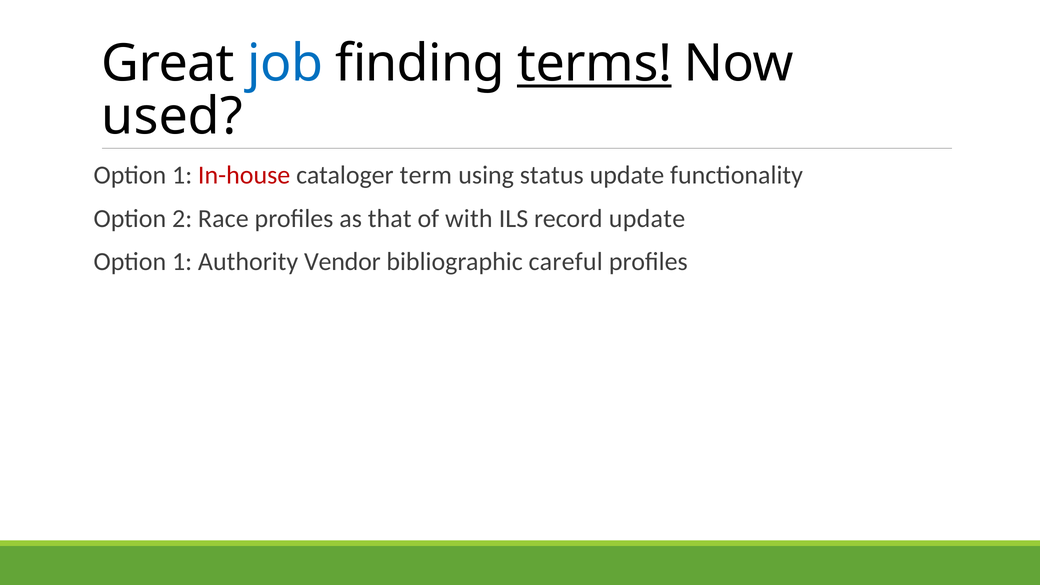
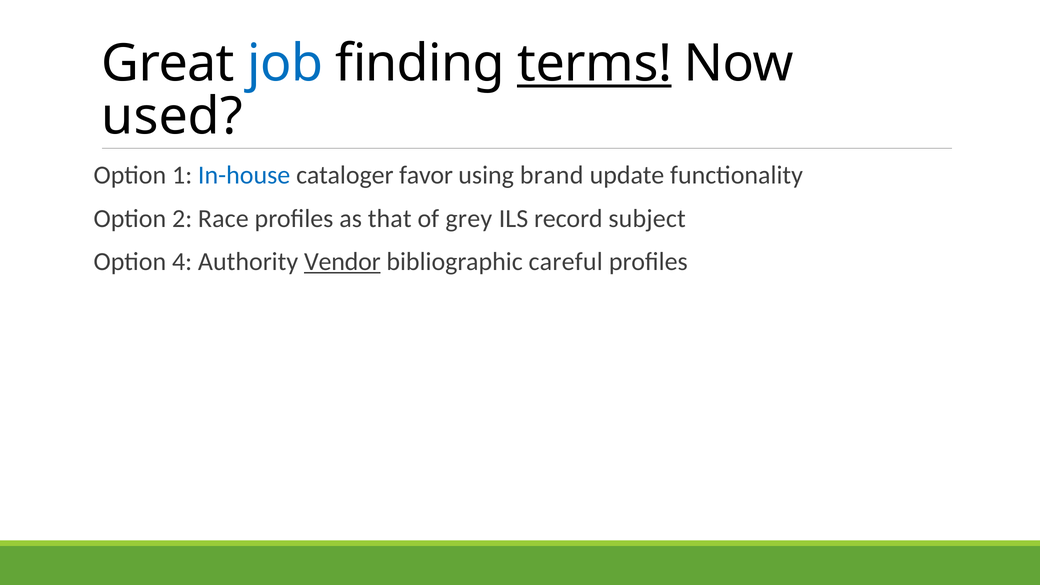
In-house colour: red -> blue
term: term -> favor
status: status -> brand
with: with -> grey
record update: update -> subject
1 at (182, 262): 1 -> 4
Vendor underline: none -> present
